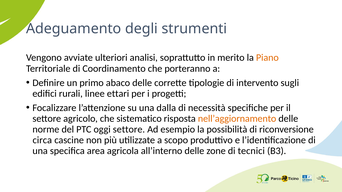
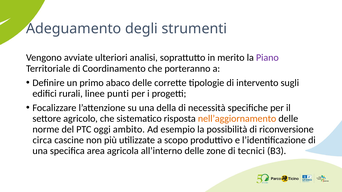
Piano colour: orange -> purple
ettari: ettari -> punti
dalla: dalla -> della
oggi settore: settore -> ambito
